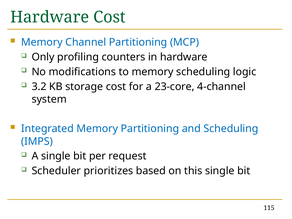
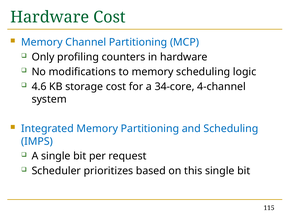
3.2: 3.2 -> 4.6
23-core: 23-core -> 34-core
